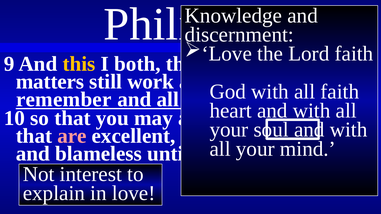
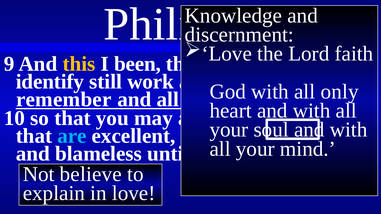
both: both -> been
matters: matters -> identify
faith at (340, 92): faith -> only
are colour: pink -> light blue
interest: interest -> believe
